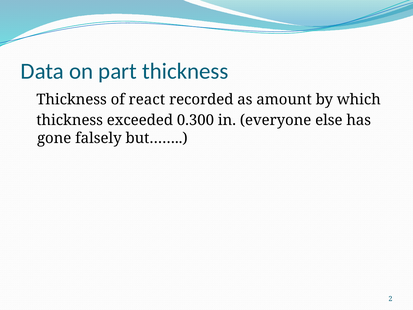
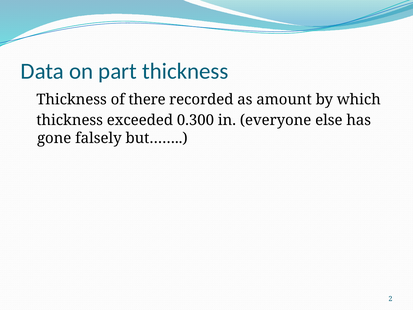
react: react -> there
